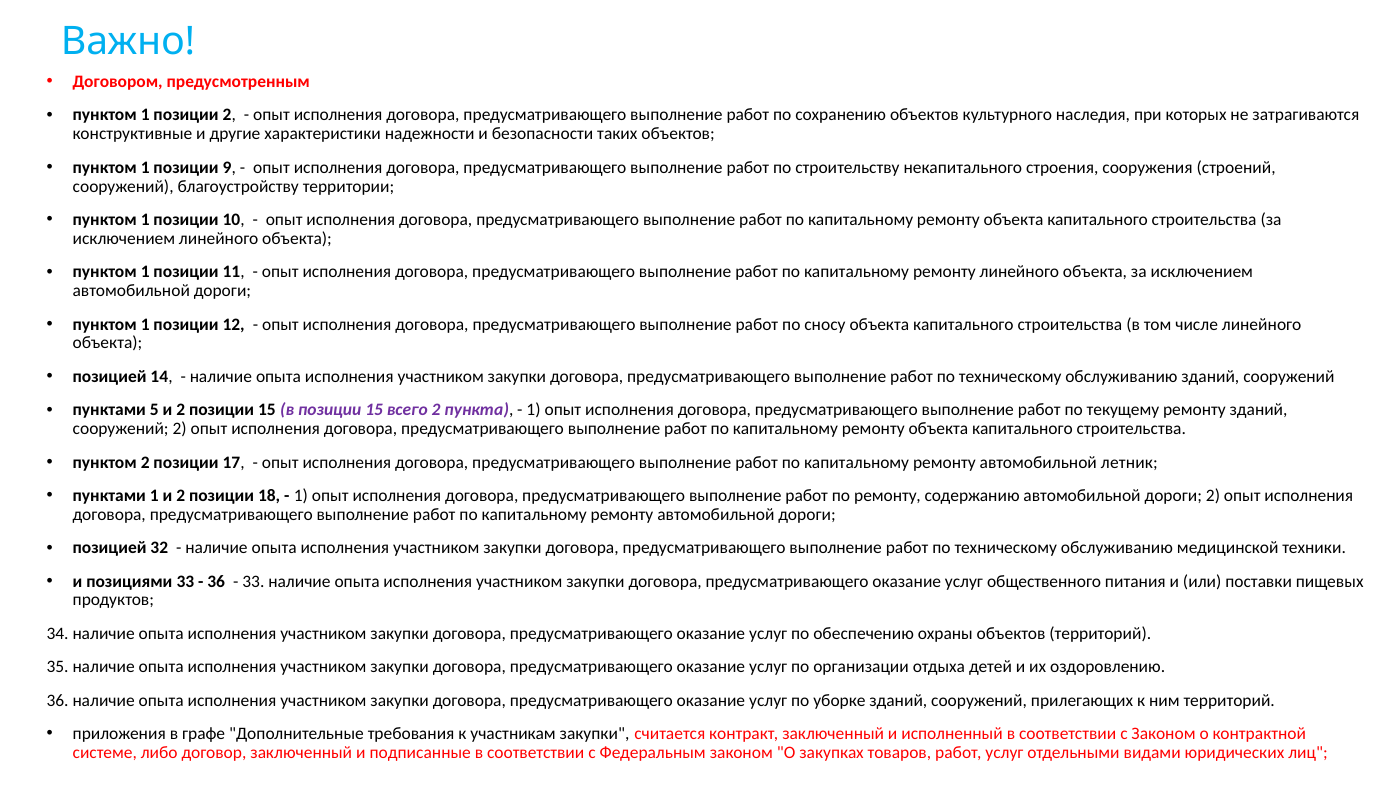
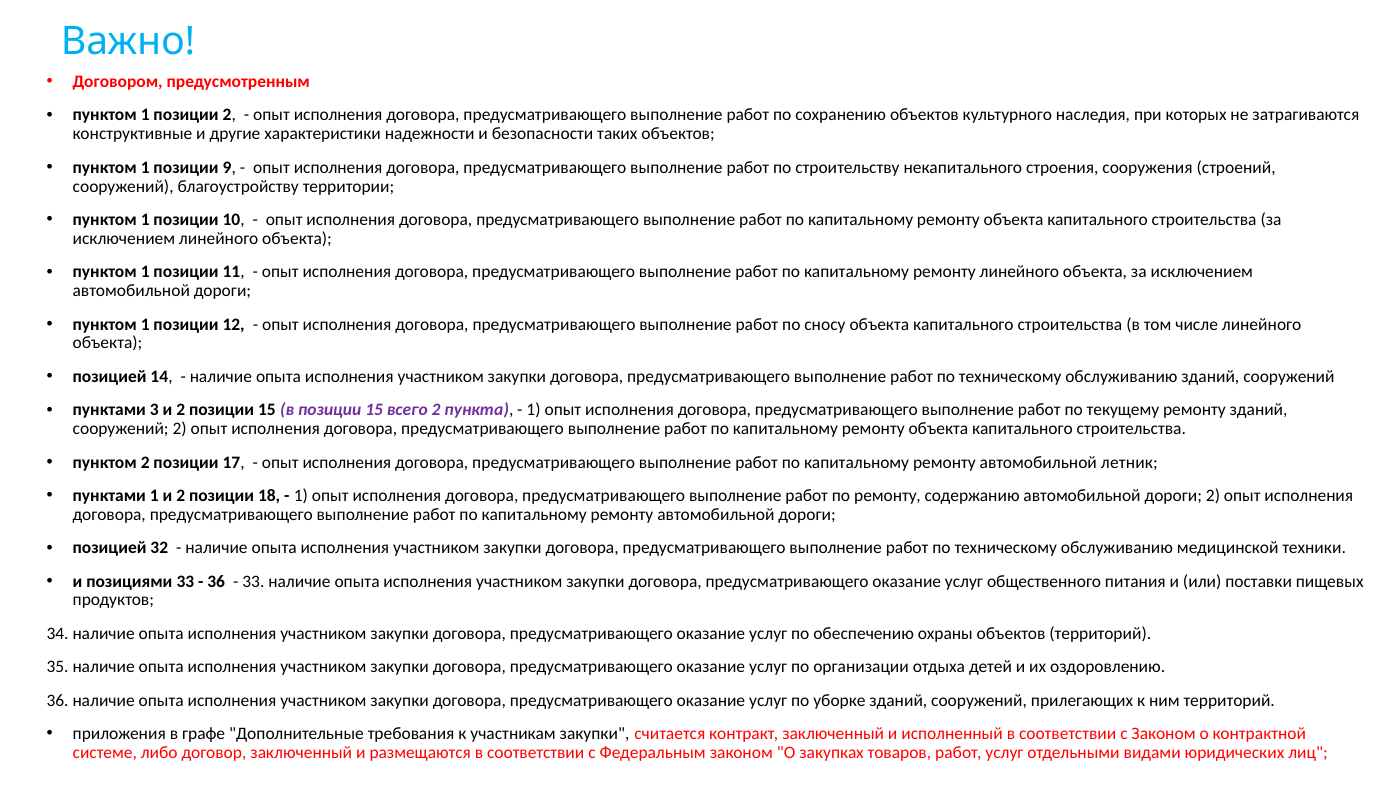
5: 5 -> 3
подписанные: подписанные -> размещаются
